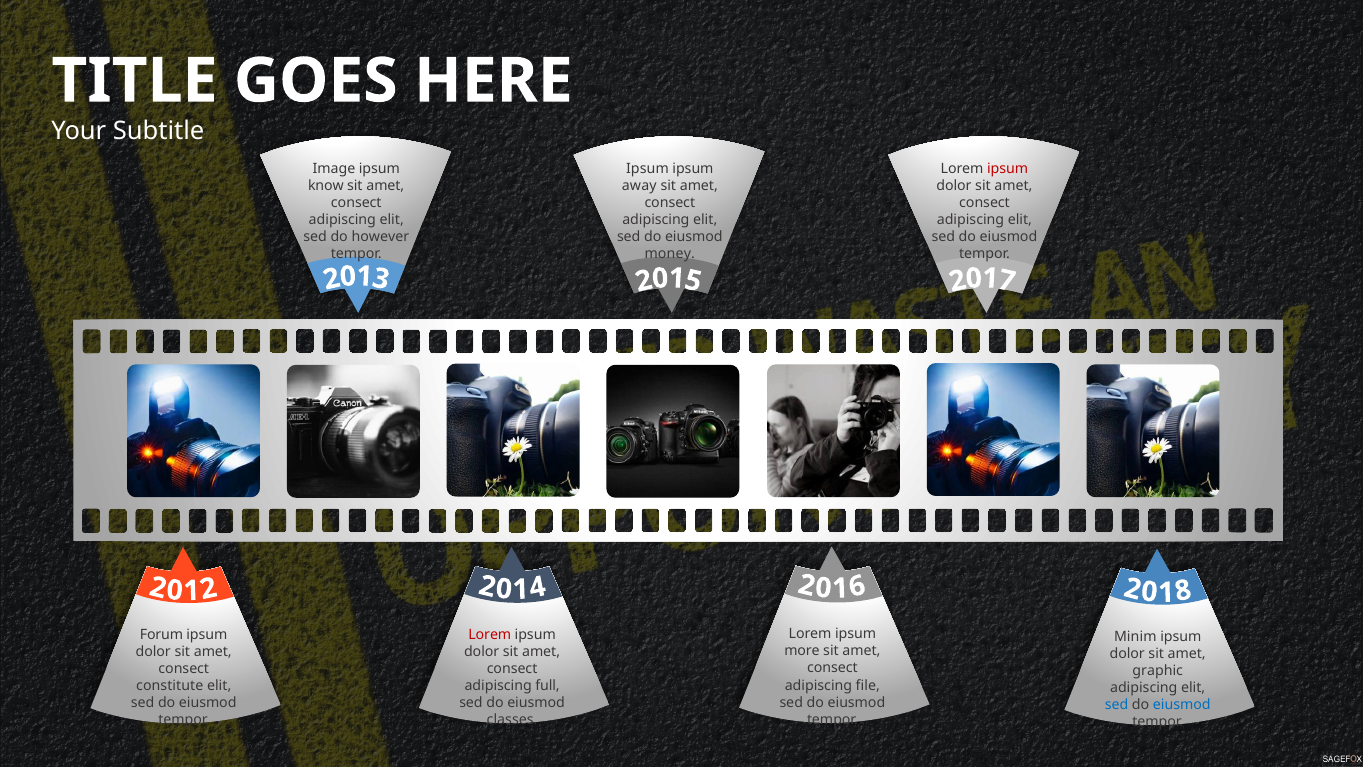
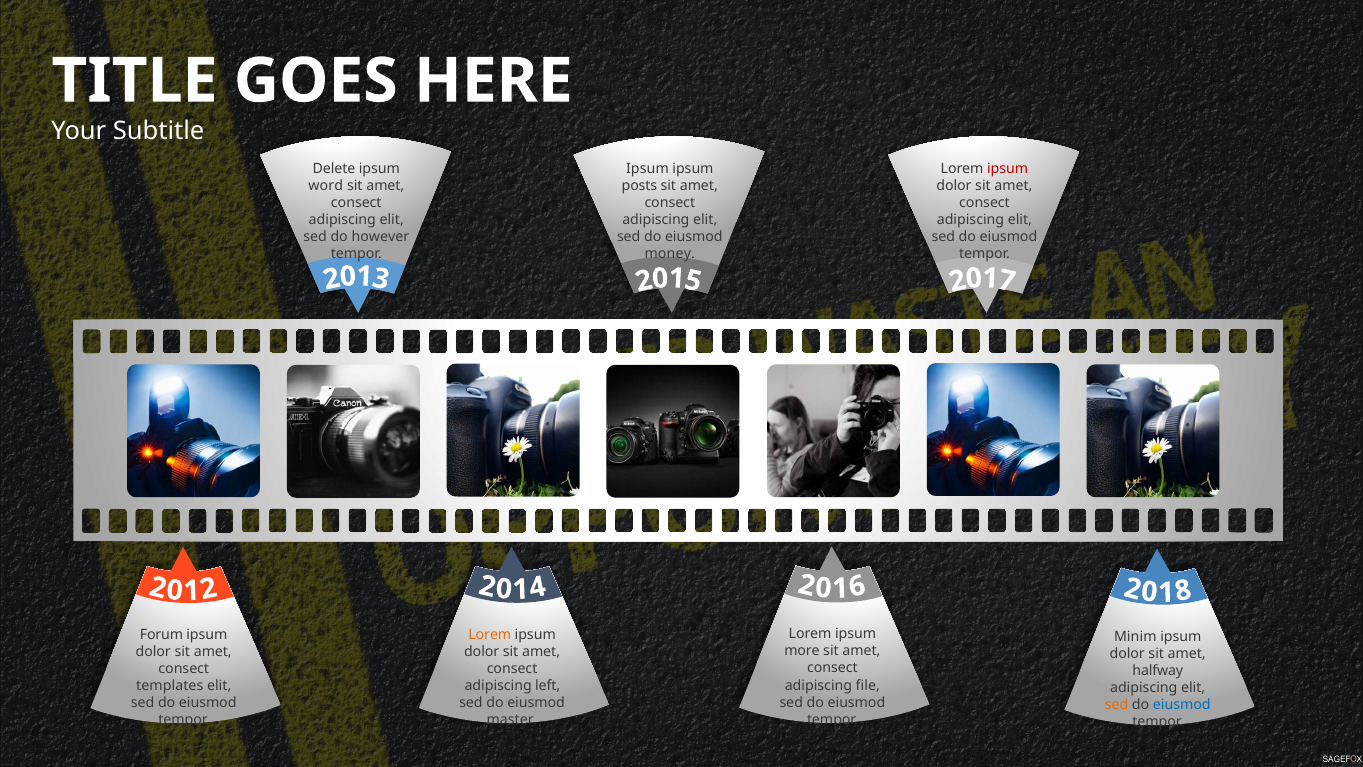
Image: Image -> Delete
know: know -> word
away: away -> posts
Lorem at (490, 634) colour: red -> orange
graphic: graphic -> halfway
full: full -> left
constitute: constitute -> templates
sed at (1117, 704) colour: blue -> orange
classes: classes -> master
